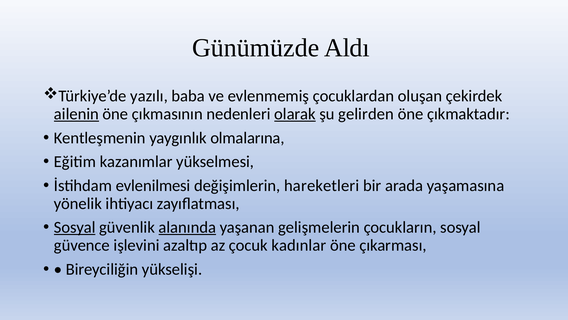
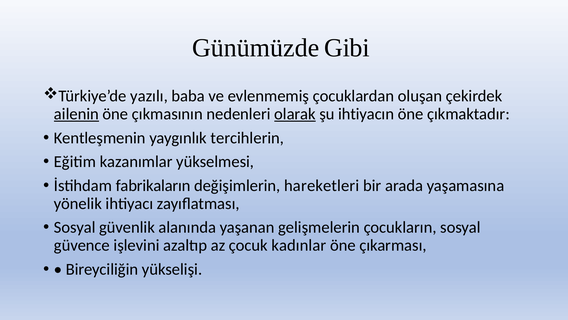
Aldı: Aldı -> Gibi
gelirden: gelirden -> ihtiyacın
olmalarına: olmalarına -> tercihlerin
evlenilmesi: evlenilmesi -> fabrikaların
Sosyal at (75, 227) underline: present -> none
alanında underline: present -> none
